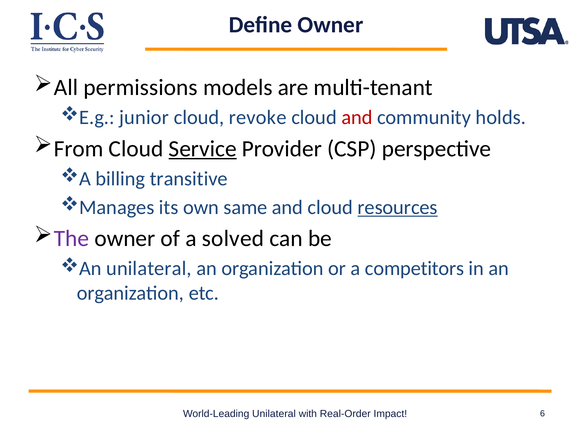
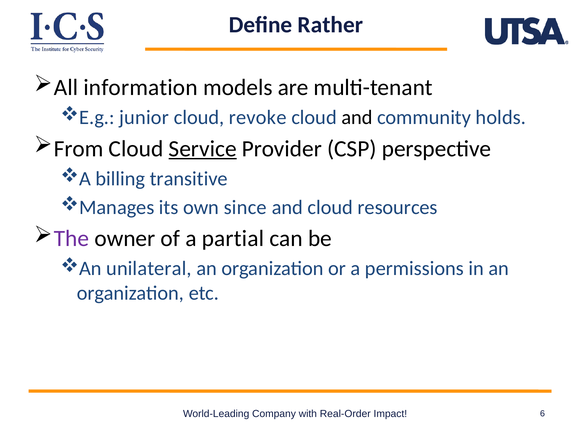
Define Owner: Owner -> Rather
permissions: permissions -> information
and at (357, 118) colour: red -> black
same: same -> since
resources underline: present -> none
solved: solved -> partial
competitors: competitors -> permissions
World-Leading Unilateral: Unilateral -> Company
